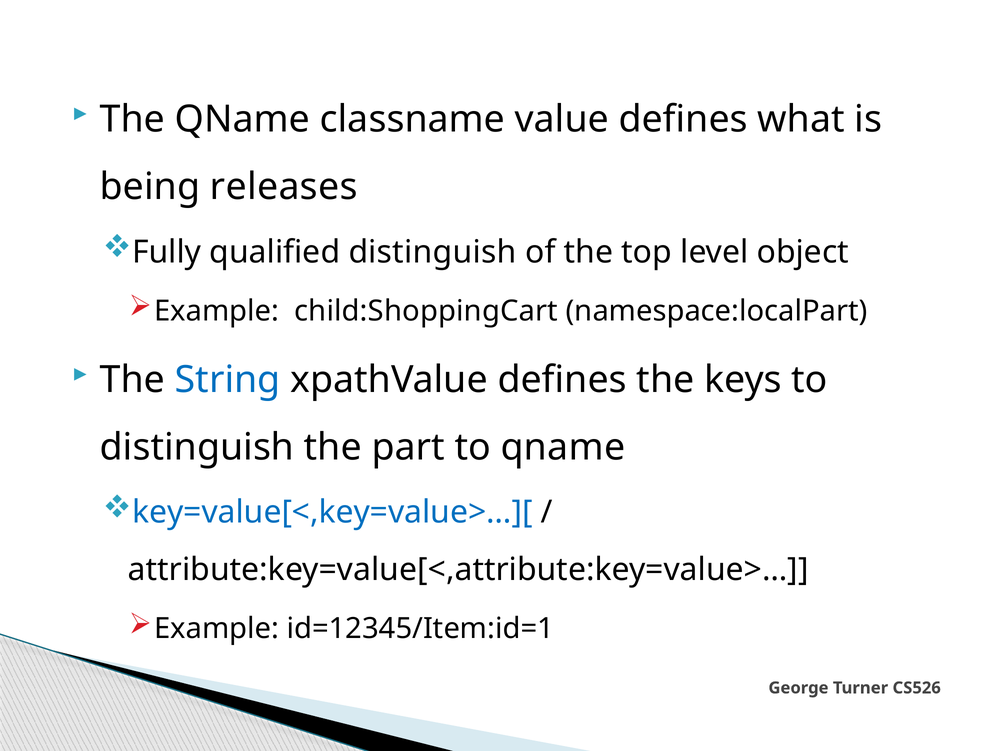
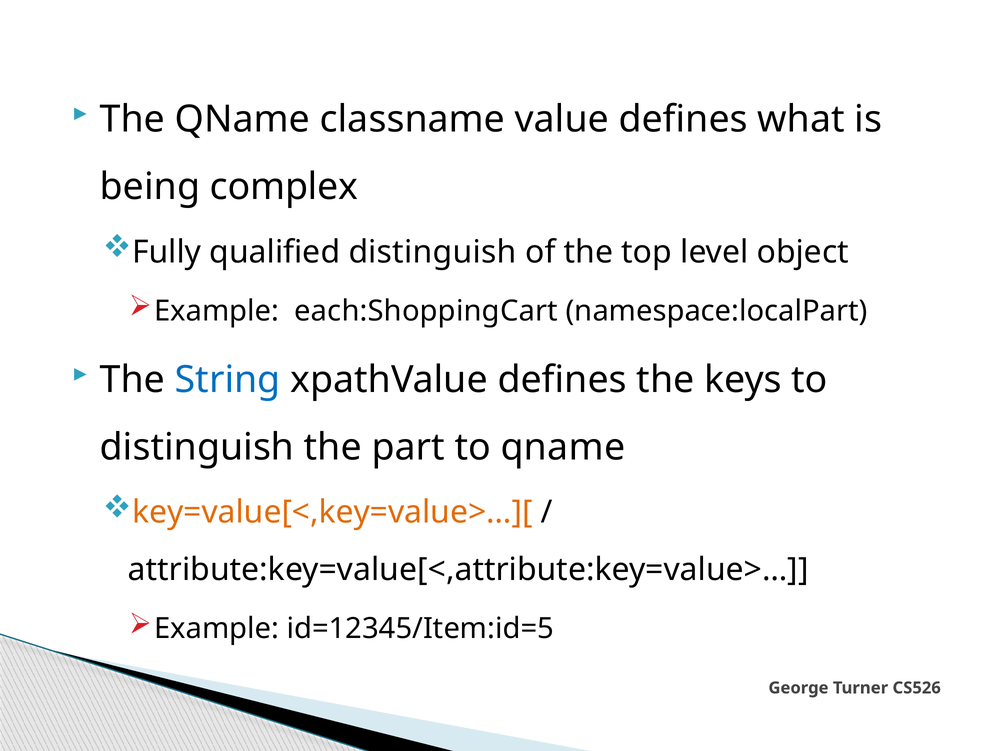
releases: releases -> complex
child:ShoppingCart: child:ShoppingCart -> each:ShoppingCart
key=value[<,key=value>…][ colour: blue -> orange
id=12345/Item:id=1: id=12345/Item:id=1 -> id=12345/Item:id=5
